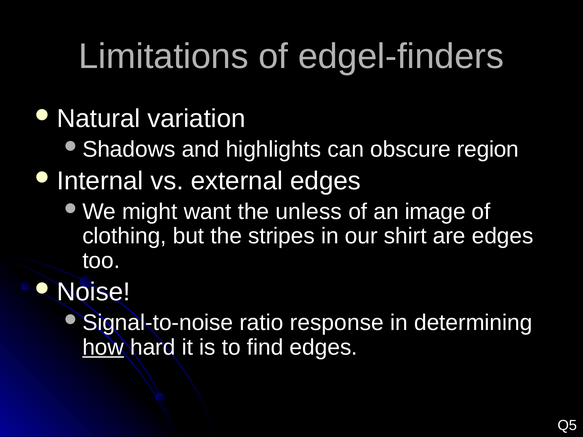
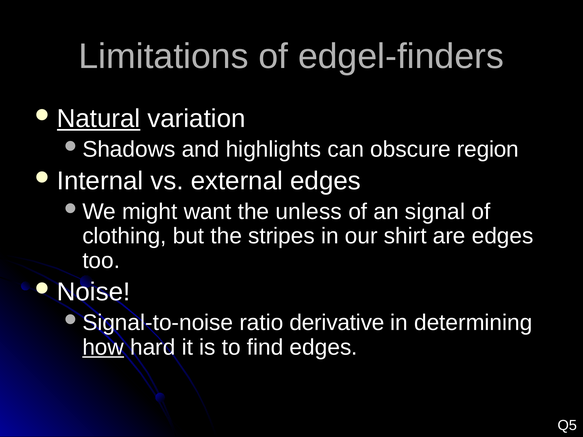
Natural underline: none -> present
image: image -> signal
response: response -> derivative
